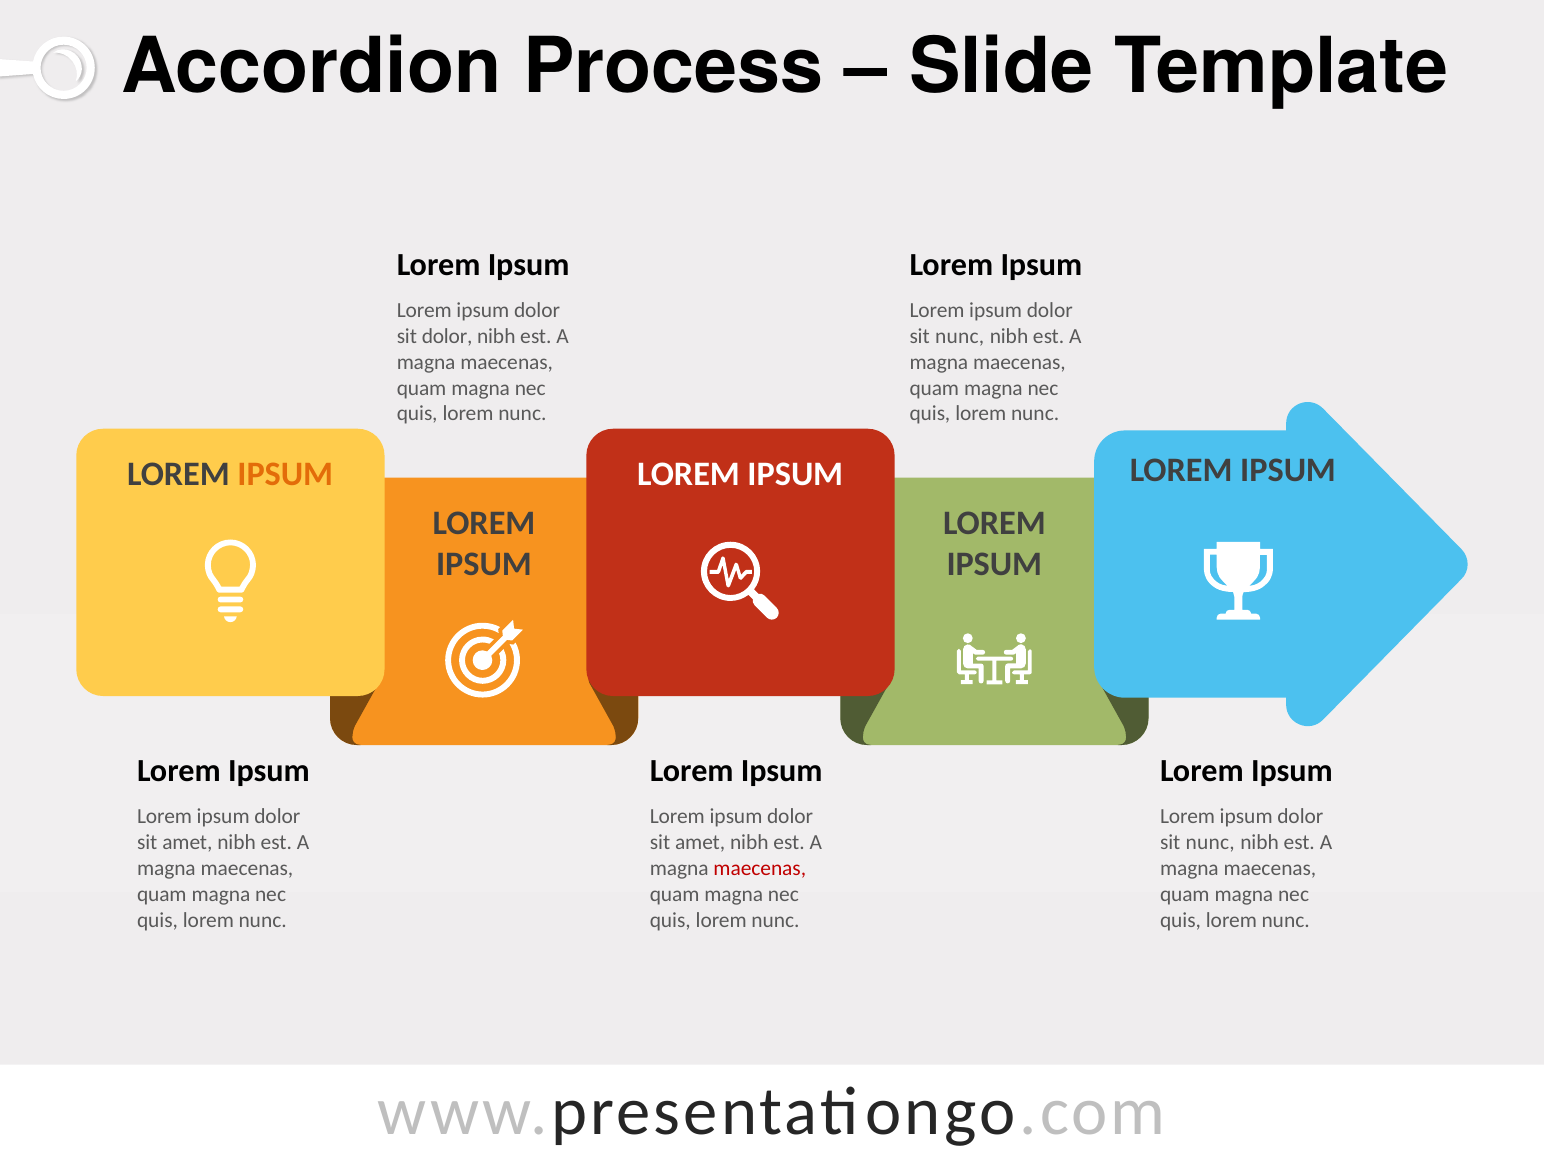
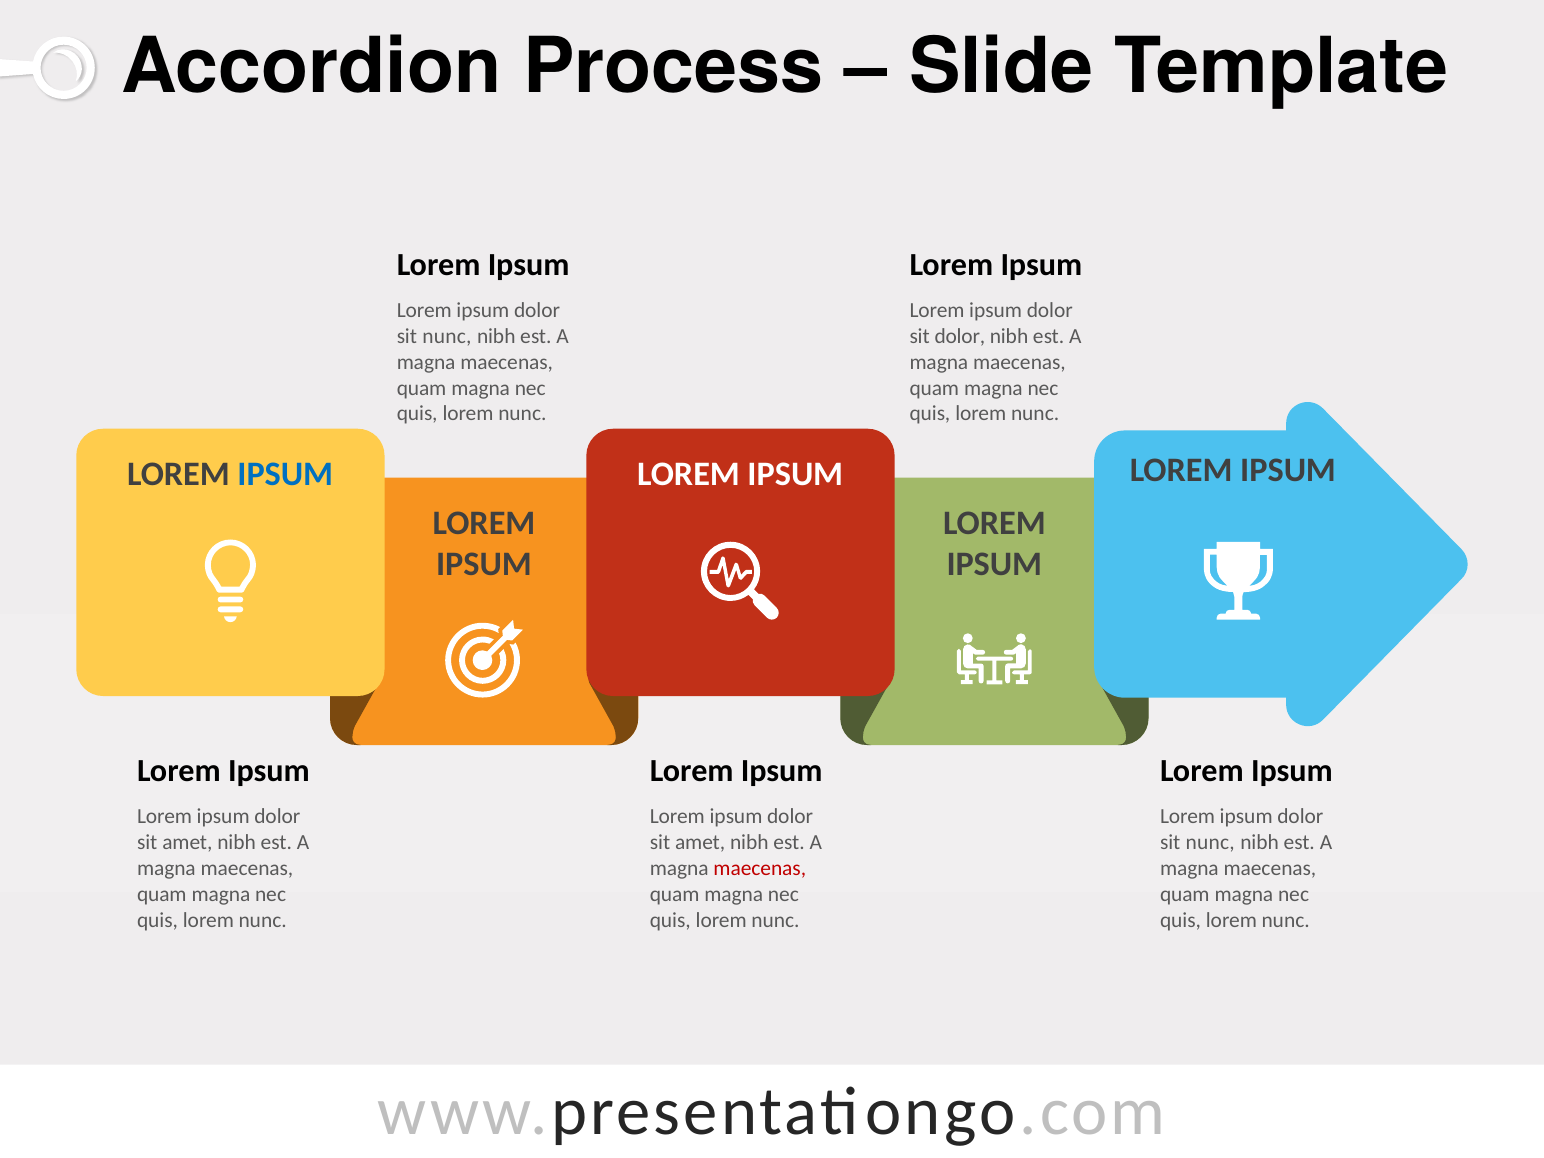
dolor at (447, 336): dolor -> nunc
nunc at (960, 336): nunc -> dolor
IPSUM at (285, 474) colour: orange -> blue
